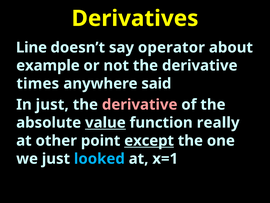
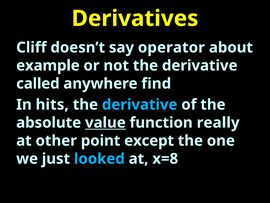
Line: Line -> Cliff
times: times -> called
said: said -> find
In just: just -> hits
derivative at (140, 104) colour: pink -> light blue
except underline: present -> none
x=1: x=1 -> x=8
